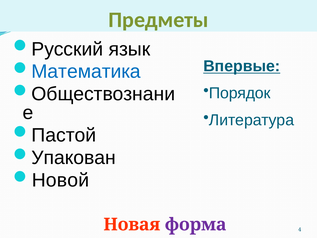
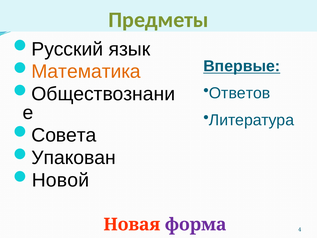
Математика colour: blue -> orange
Порядок: Порядок -> Ответов
Пастой: Пастой -> Совета
